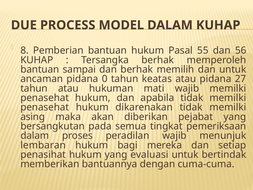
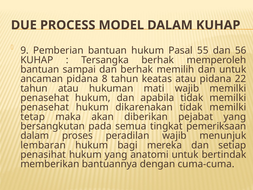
8: 8 -> 9
0: 0 -> 8
27: 27 -> 22
asing: asing -> tetap
evaluasi: evaluasi -> anatomi
